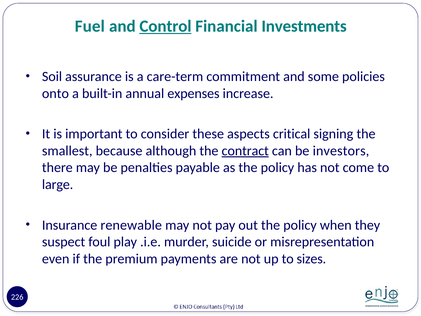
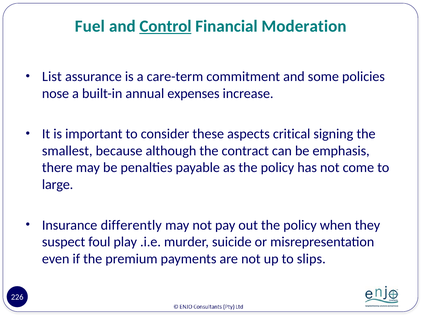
Investments: Investments -> Moderation
Soil: Soil -> List
onto: onto -> nose
contract underline: present -> none
investors: investors -> emphasis
renewable: renewable -> differently
sizes: sizes -> slips
